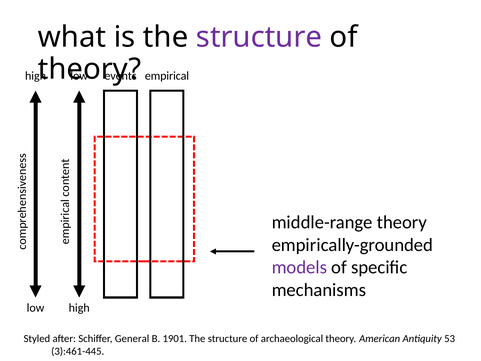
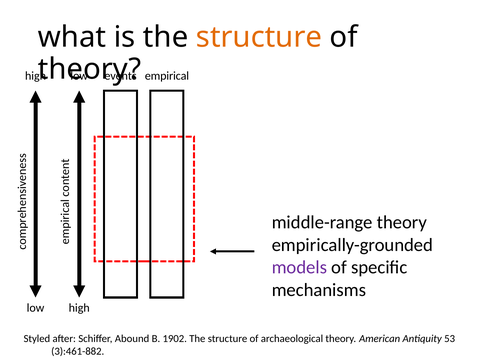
structure at (259, 37) colour: purple -> orange
General: General -> Abound
1901: 1901 -> 1902
3):461-445: 3):461-445 -> 3):461-882
